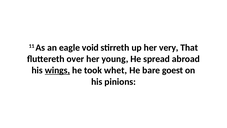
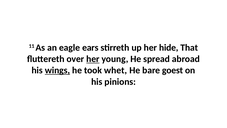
void: void -> ears
very: very -> hide
her at (93, 59) underline: none -> present
